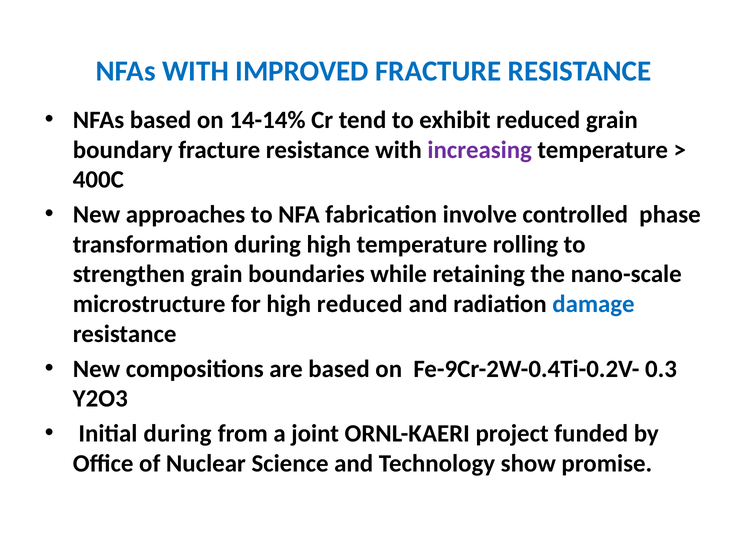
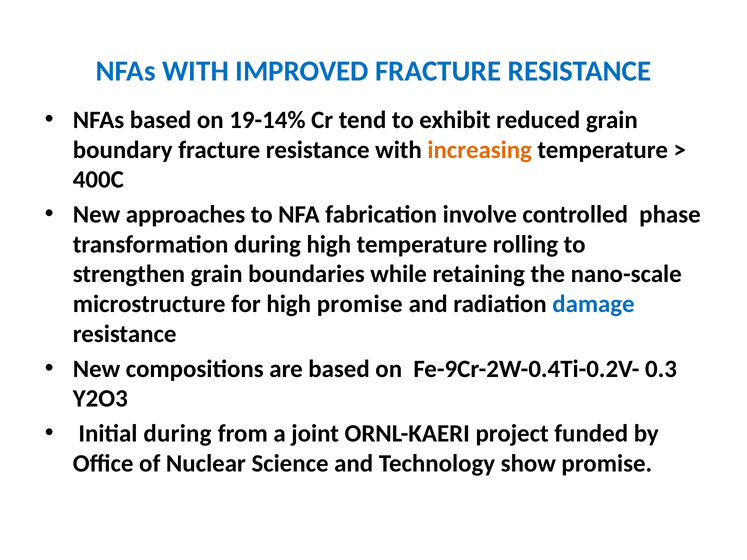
14-14%: 14-14% -> 19-14%
increasing colour: purple -> orange
high reduced: reduced -> promise
